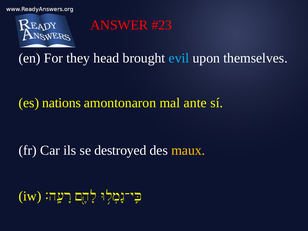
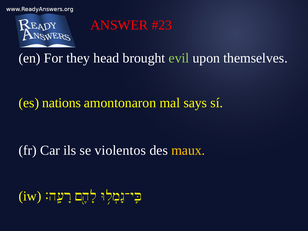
evil colour: light blue -> light green
ante: ante -> says
destroyed: destroyed -> violentos
